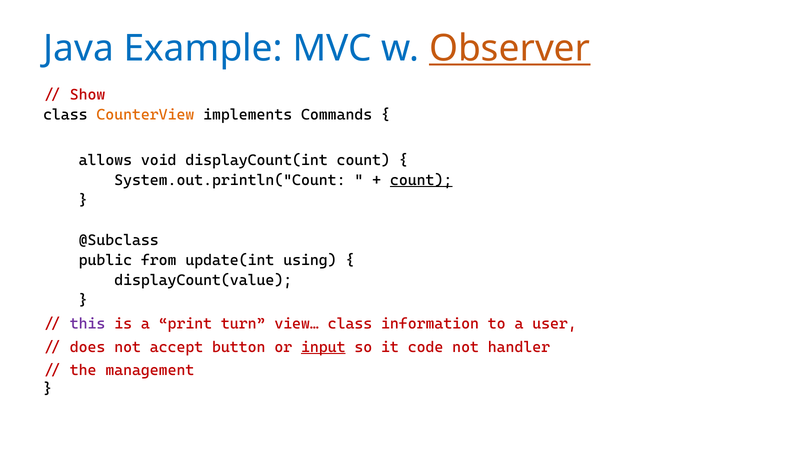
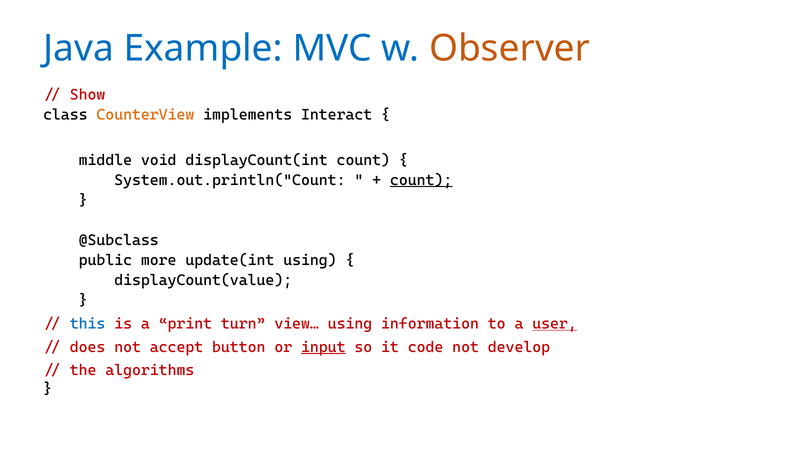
Observer underline: present -> none
Commands: Commands -> Interact
allows: allows -> middle
from: from -> more
this colour: purple -> blue
view… class: class -> using
user underline: none -> present
handler: handler -> develop
management: management -> algorithms
